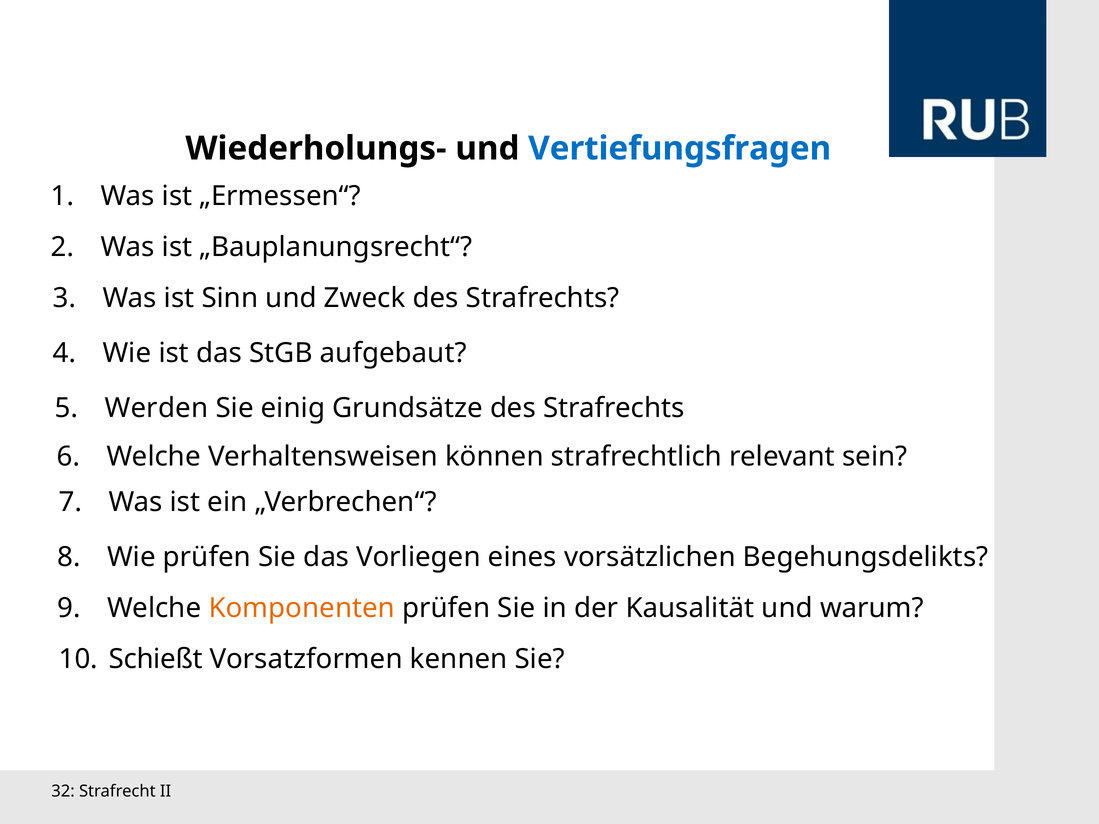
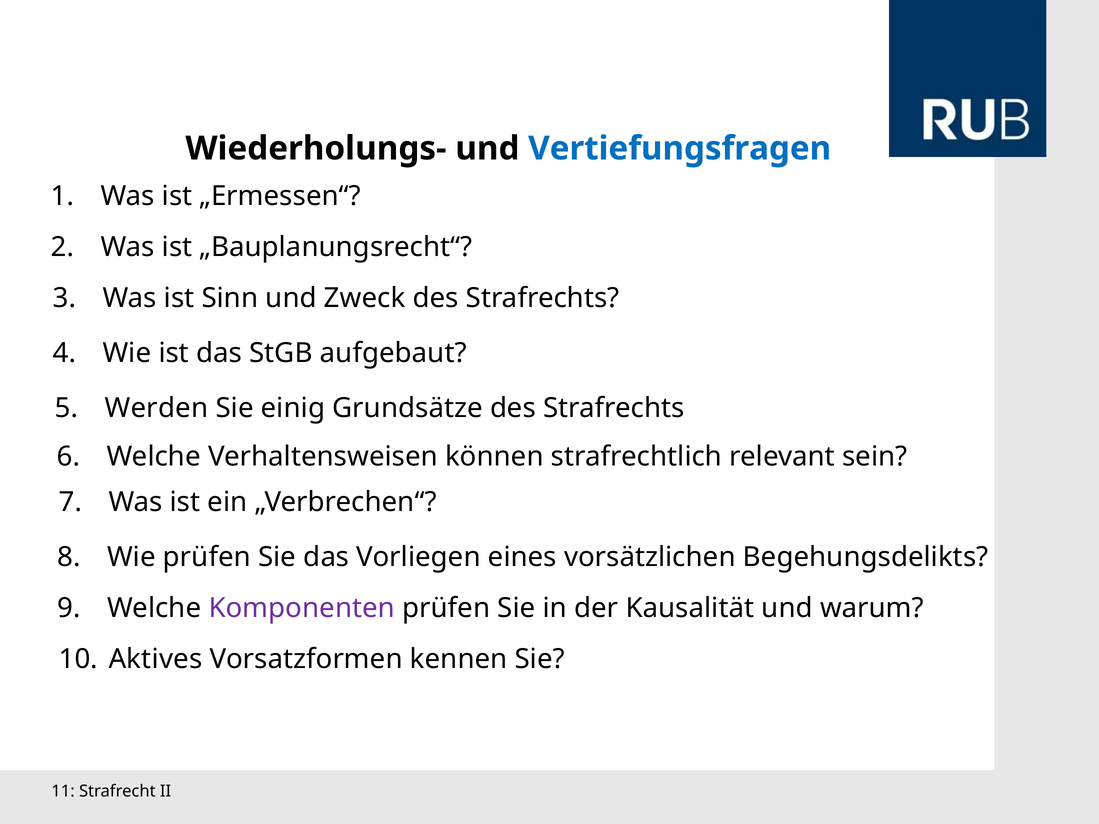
Komponenten colour: orange -> purple
Schießt: Schießt -> Aktives
32: 32 -> 11
